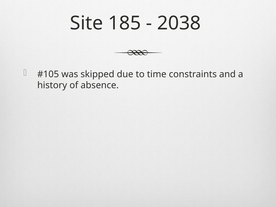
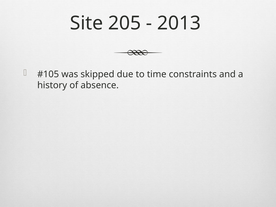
185: 185 -> 205
2038: 2038 -> 2013
